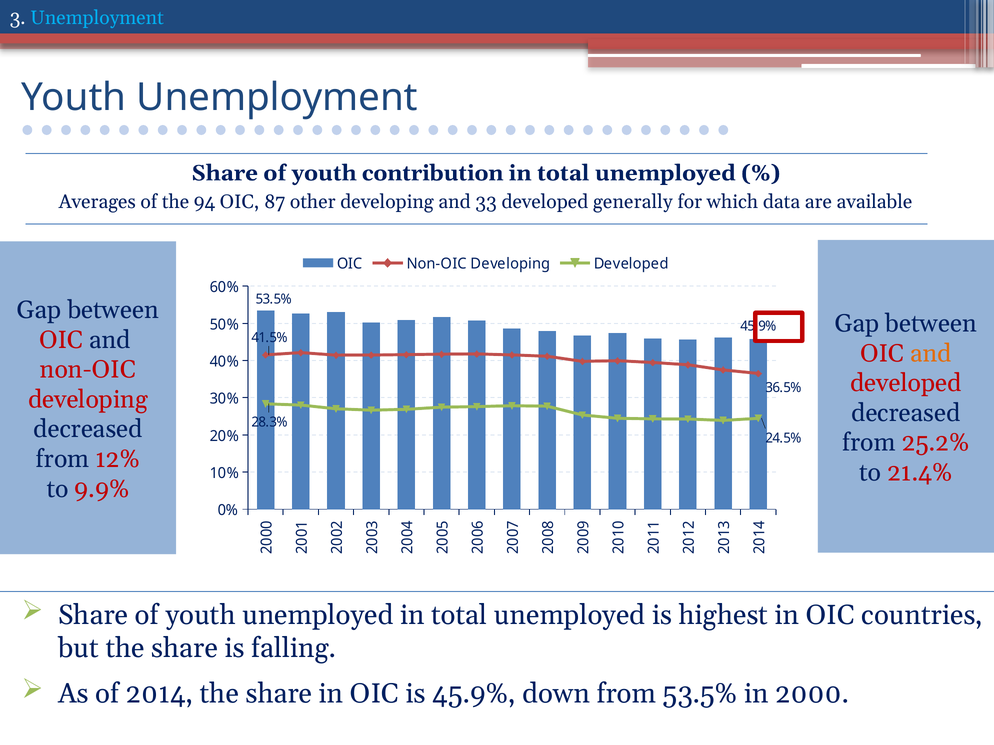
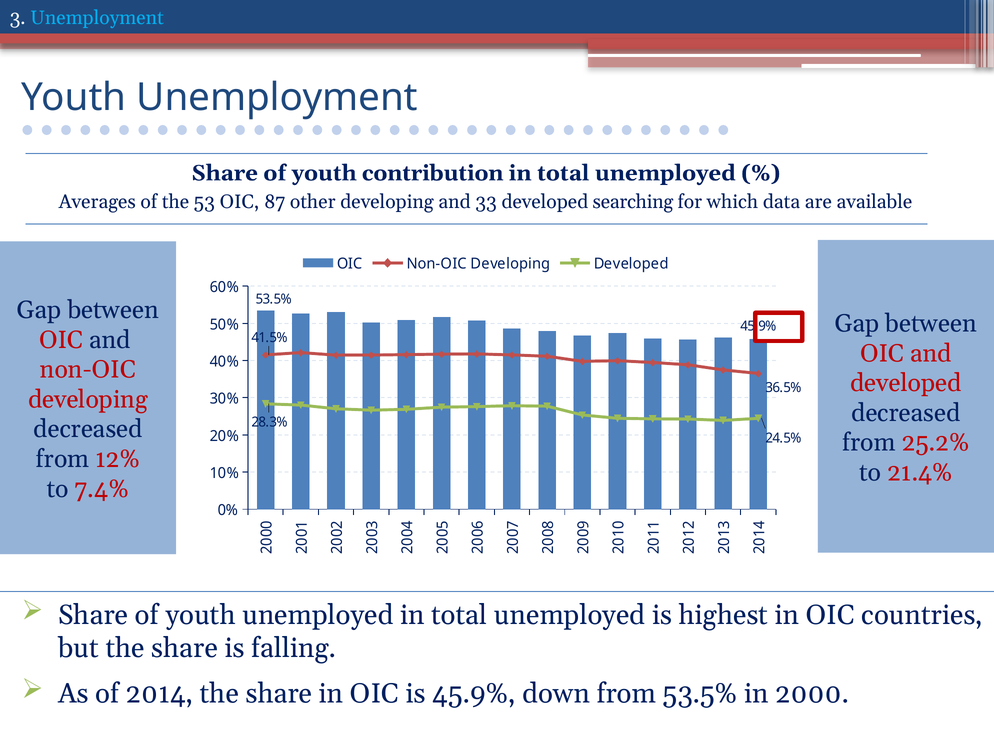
94: 94 -> 53
generally: generally -> searching
and at (931, 354) colour: orange -> red
9.9%: 9.9% -> 7.4%
